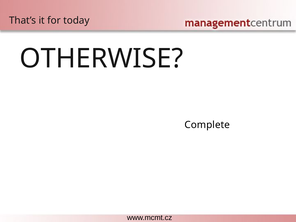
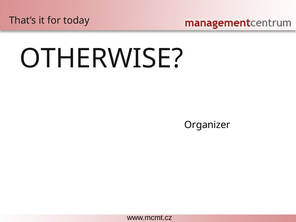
Complete: Complete -> Organizer
